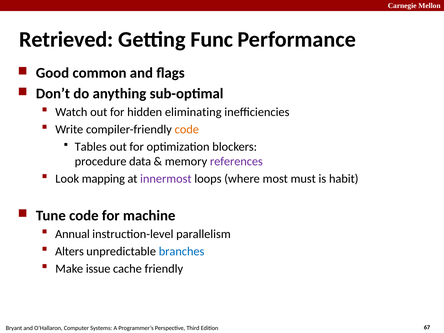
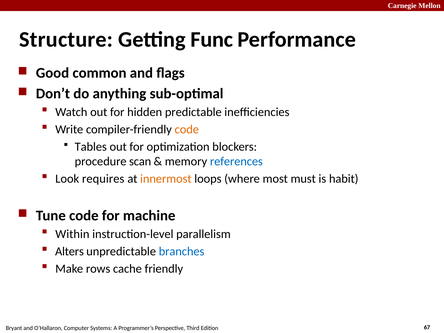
Retrieved: Retrieved -> Structure
eliminating: eliminating -> predictable
data: data -> scan
references colour: purple -> blue
mapping: mapping -> requires
innermost colour: purple -> orange
Annual: Annual -> Within
issue: issue -> rows
